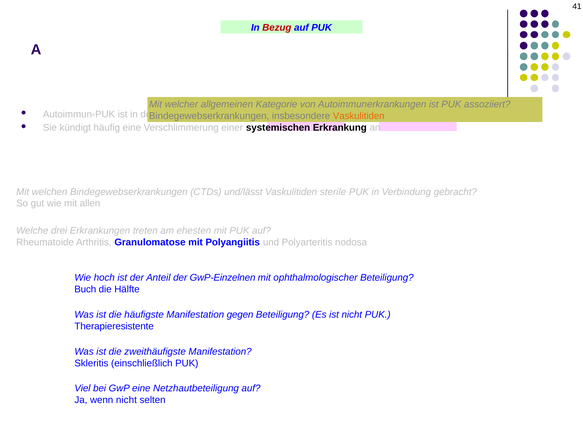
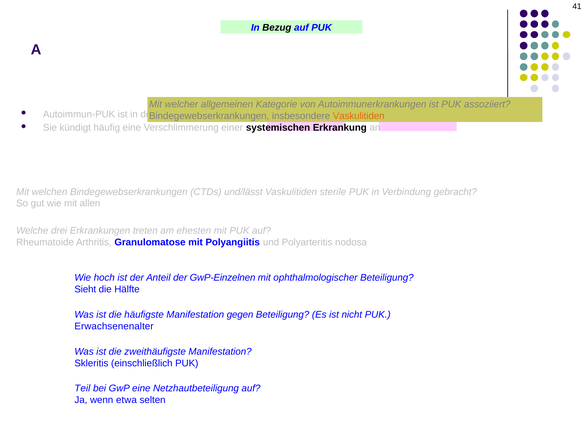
Bezug colour: red -> black
Buch: Buch -> Sieht
Therapieresistente: Therapieresistente -> Erwachsenenalter
Viel: Viel -> Teil
wenn nicht: nicht -> etwa
